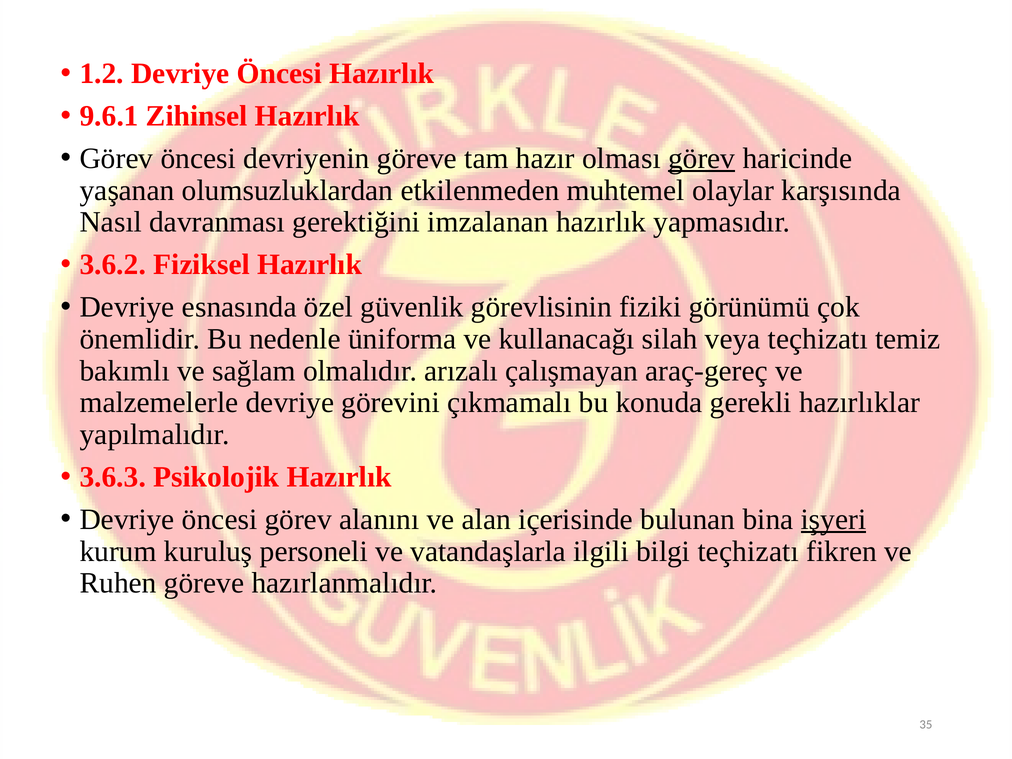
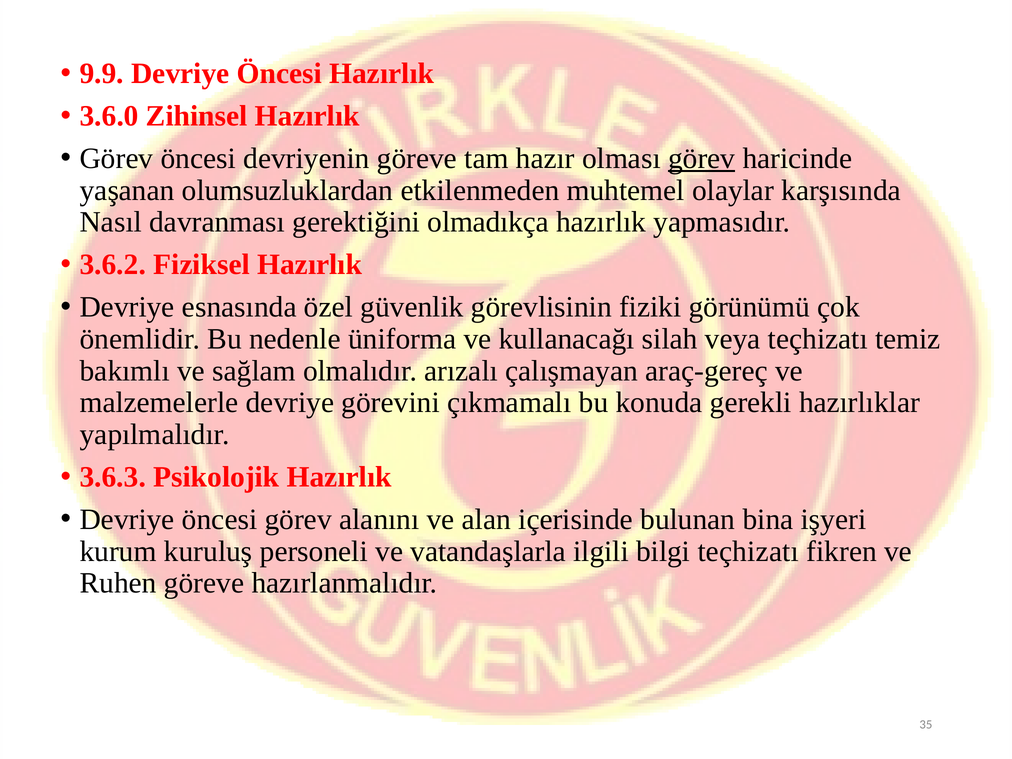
1.2: 1.2 -> 9.9
9.6.1: 9.6.1 -> 3.6.0
imzalanan: imzalanan -> olmadıkça
işyeri underline: present -> none
